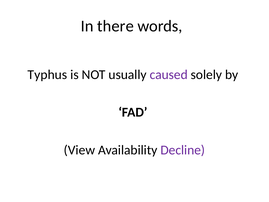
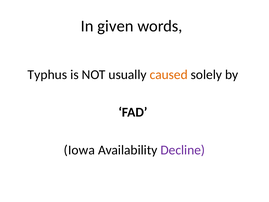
there: there -> given
caused colour: purple -> orange
View: View -> Iowa
